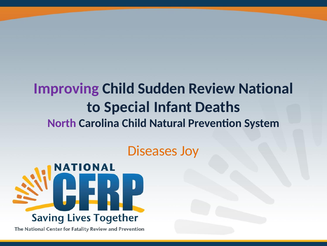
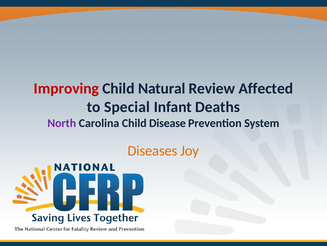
Improving colour: purple -> red
Sudden: Sudden -> Natural
National: National -> Affected
Natural: Natural -> Disease
